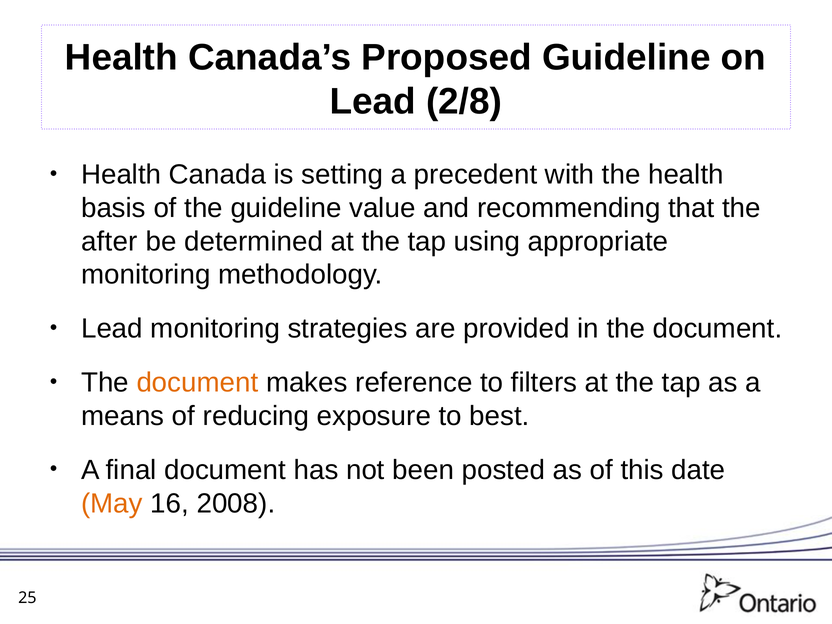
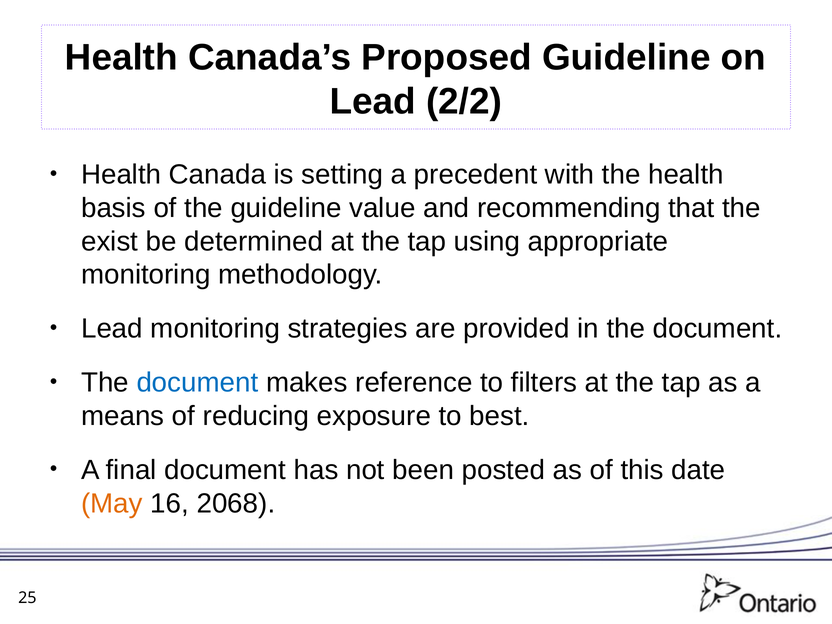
2/8: 2/8 -> 2/2
after: after -> exist
document at (197, 383) colour: orange -> blue
2008: 2008 -> 2068
